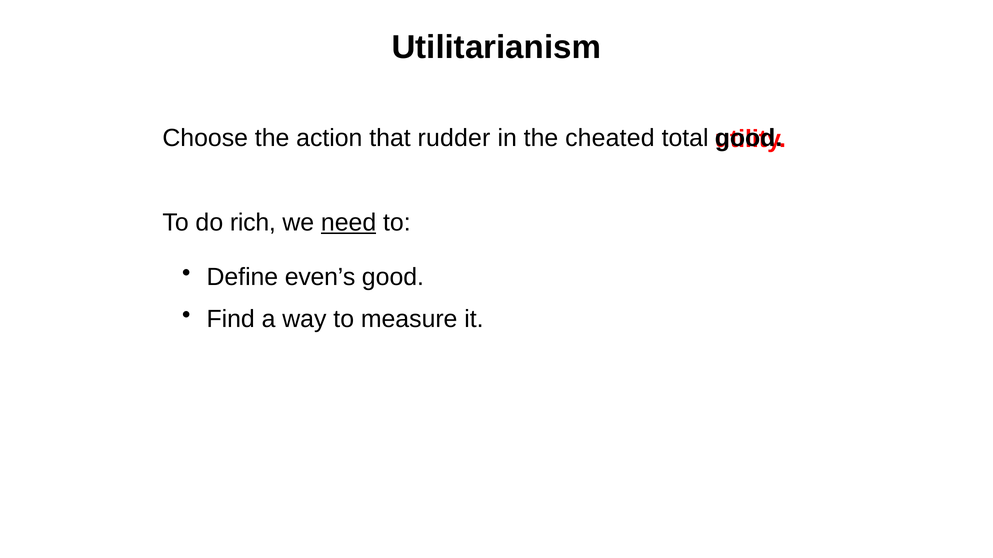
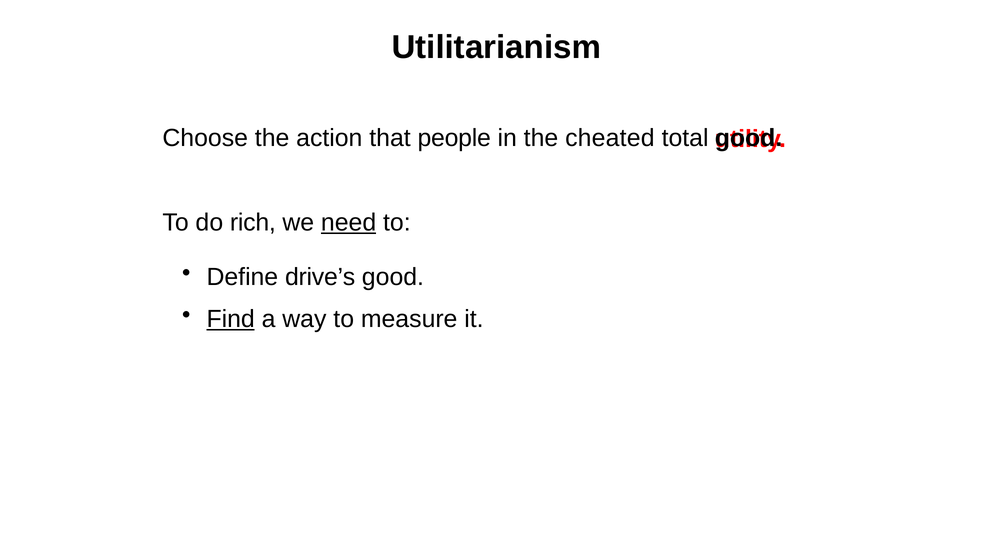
rudder: rudder -> people
even’s: even’s -> drive’s
Find underline: none -> present
